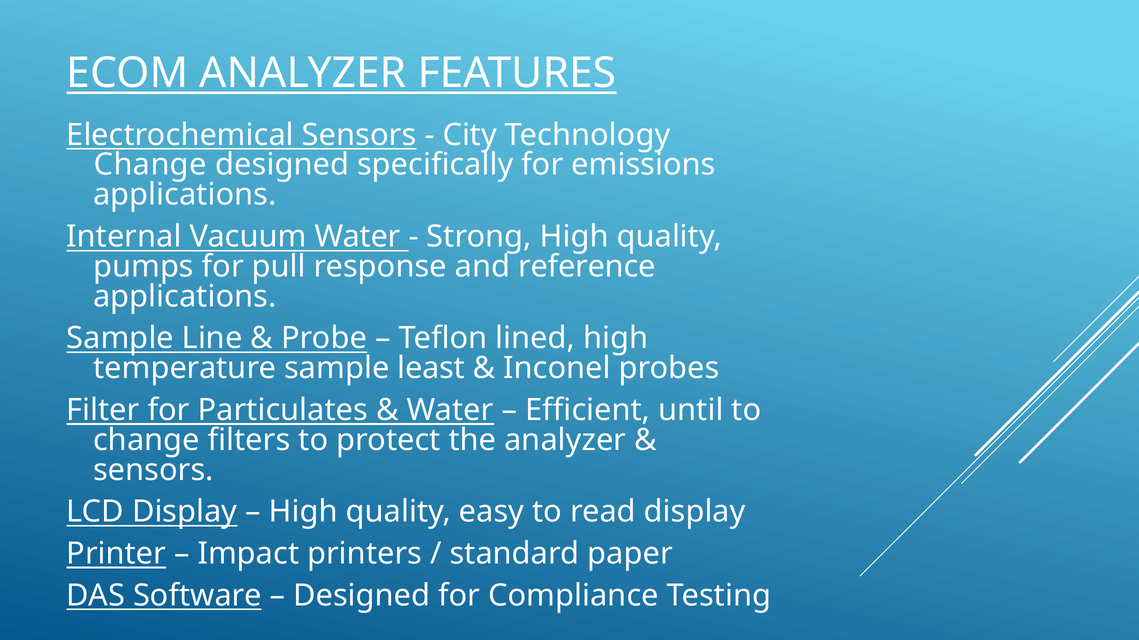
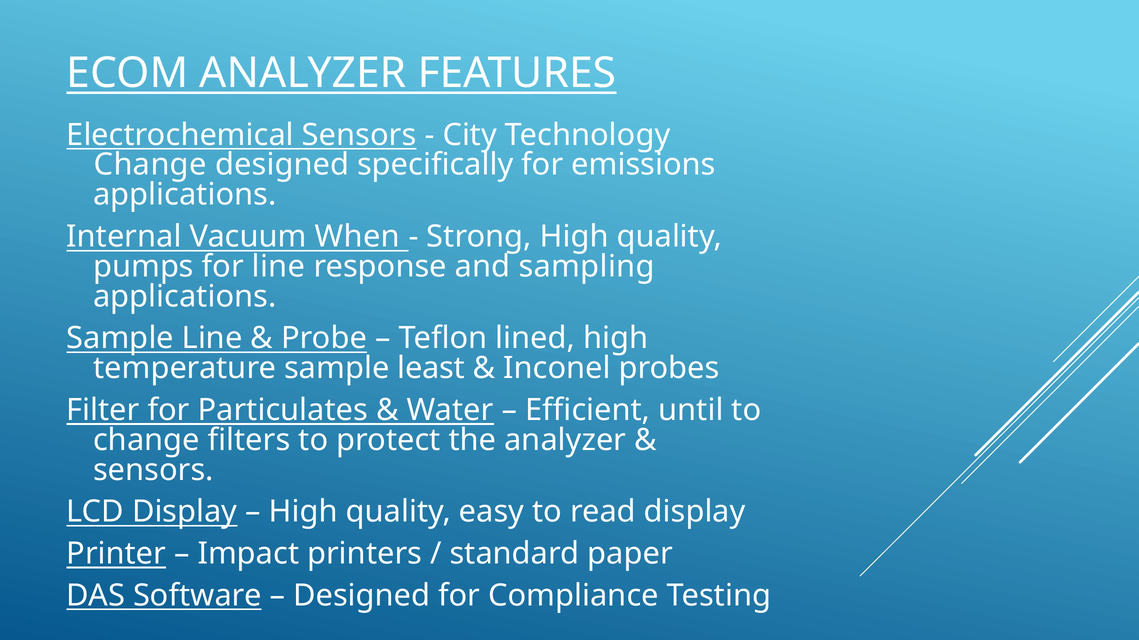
Vacuum Water: Water -> When
for pull: pull -> line
reference: reference -> sampling
